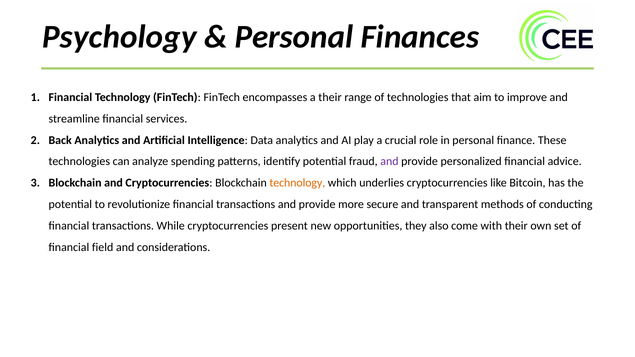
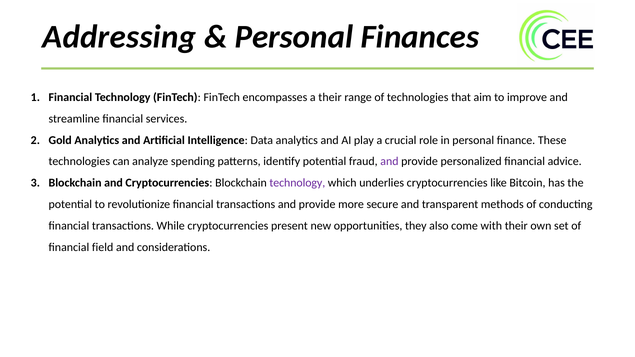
Psychology: Psychology -> Addressing
Back: Back -> Gold
technology at (297, 183) colour: orange -> purple
